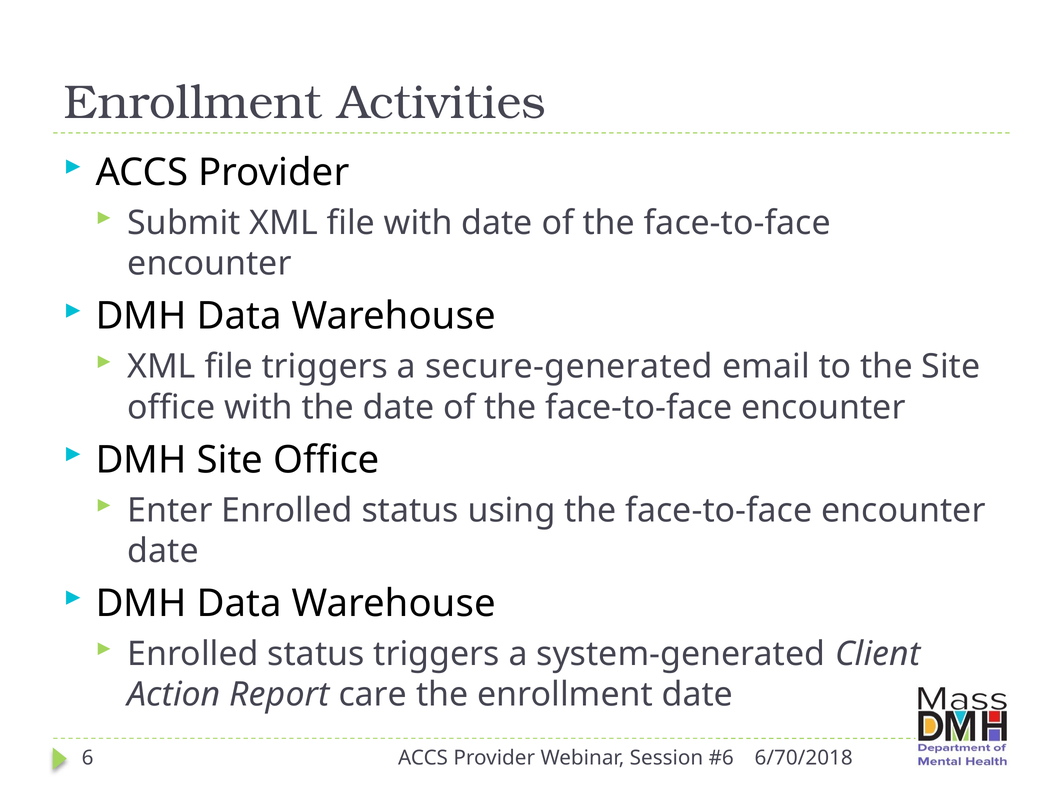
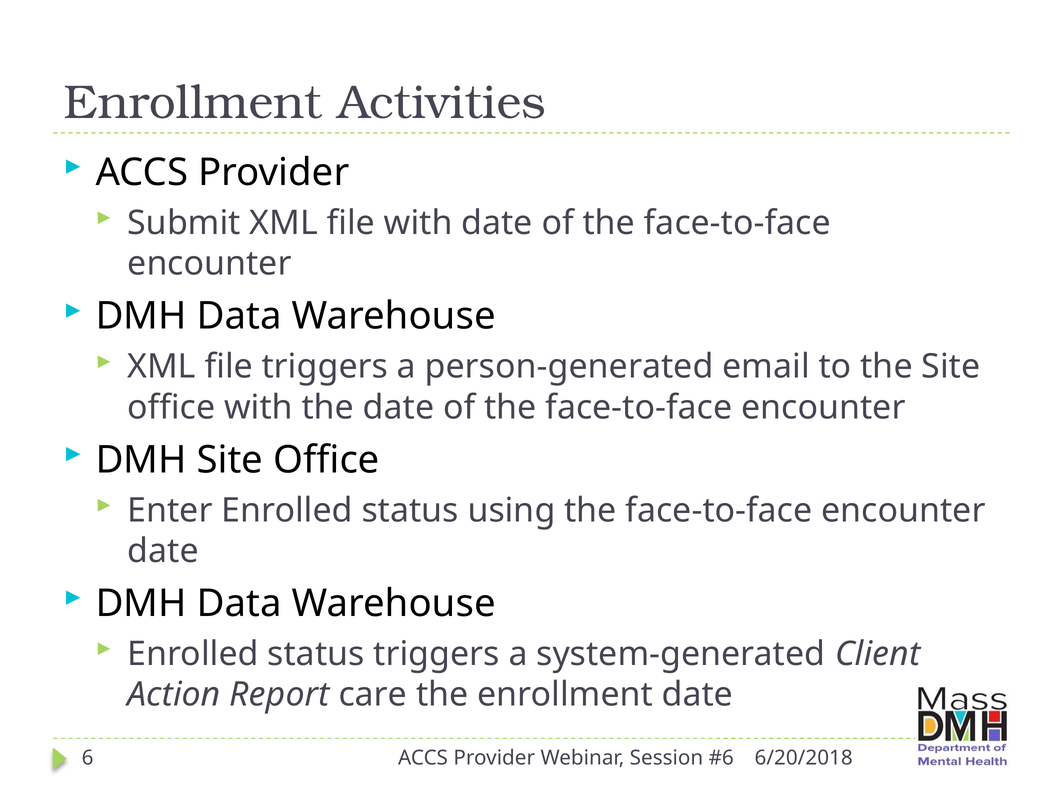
secure-generated: secure-generated -> person-generated
6/70/2018: 6/70/2018 -> 6/20/2018
